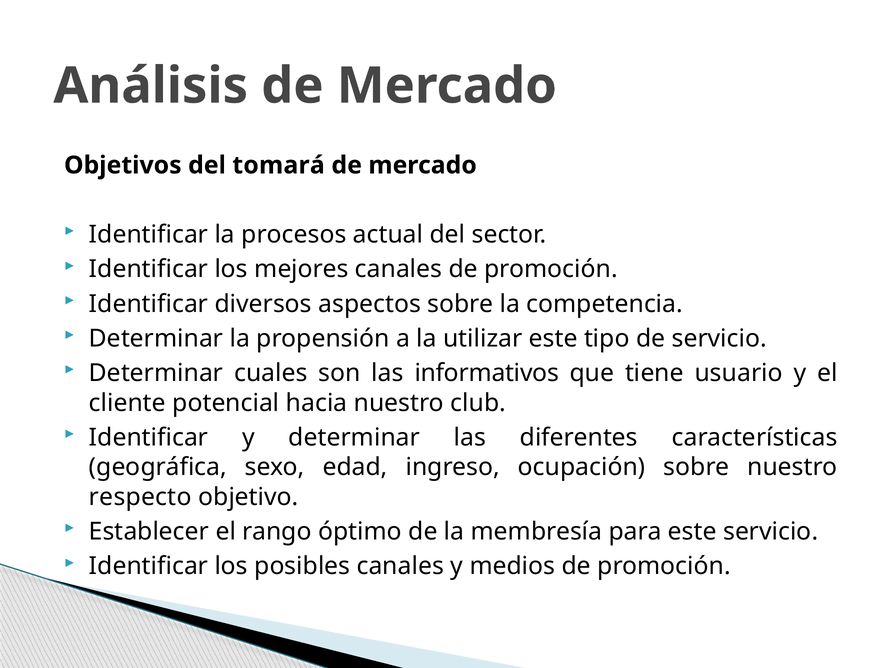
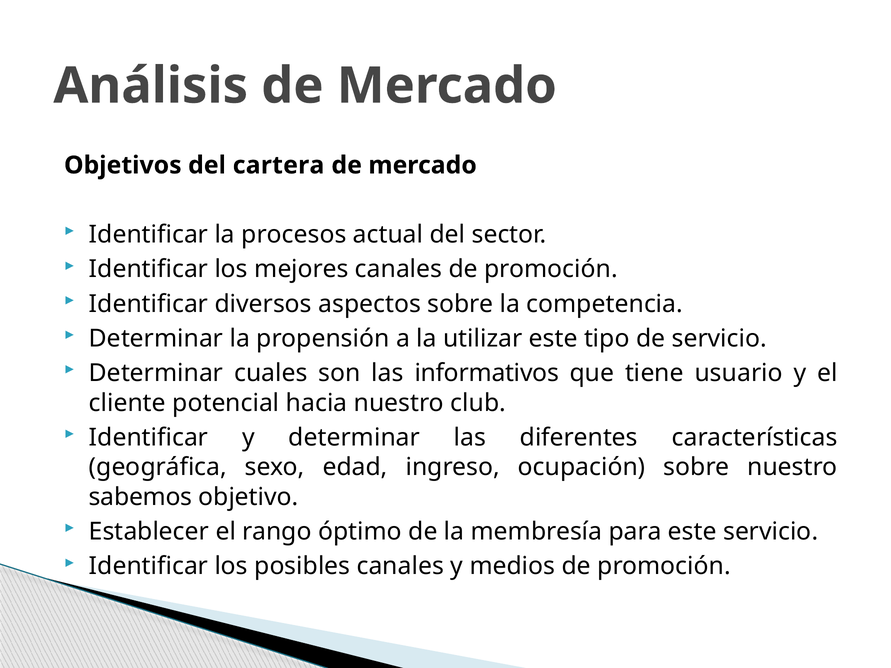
tomará: tomará -> cartera
respecto: respecto -> sabemos
